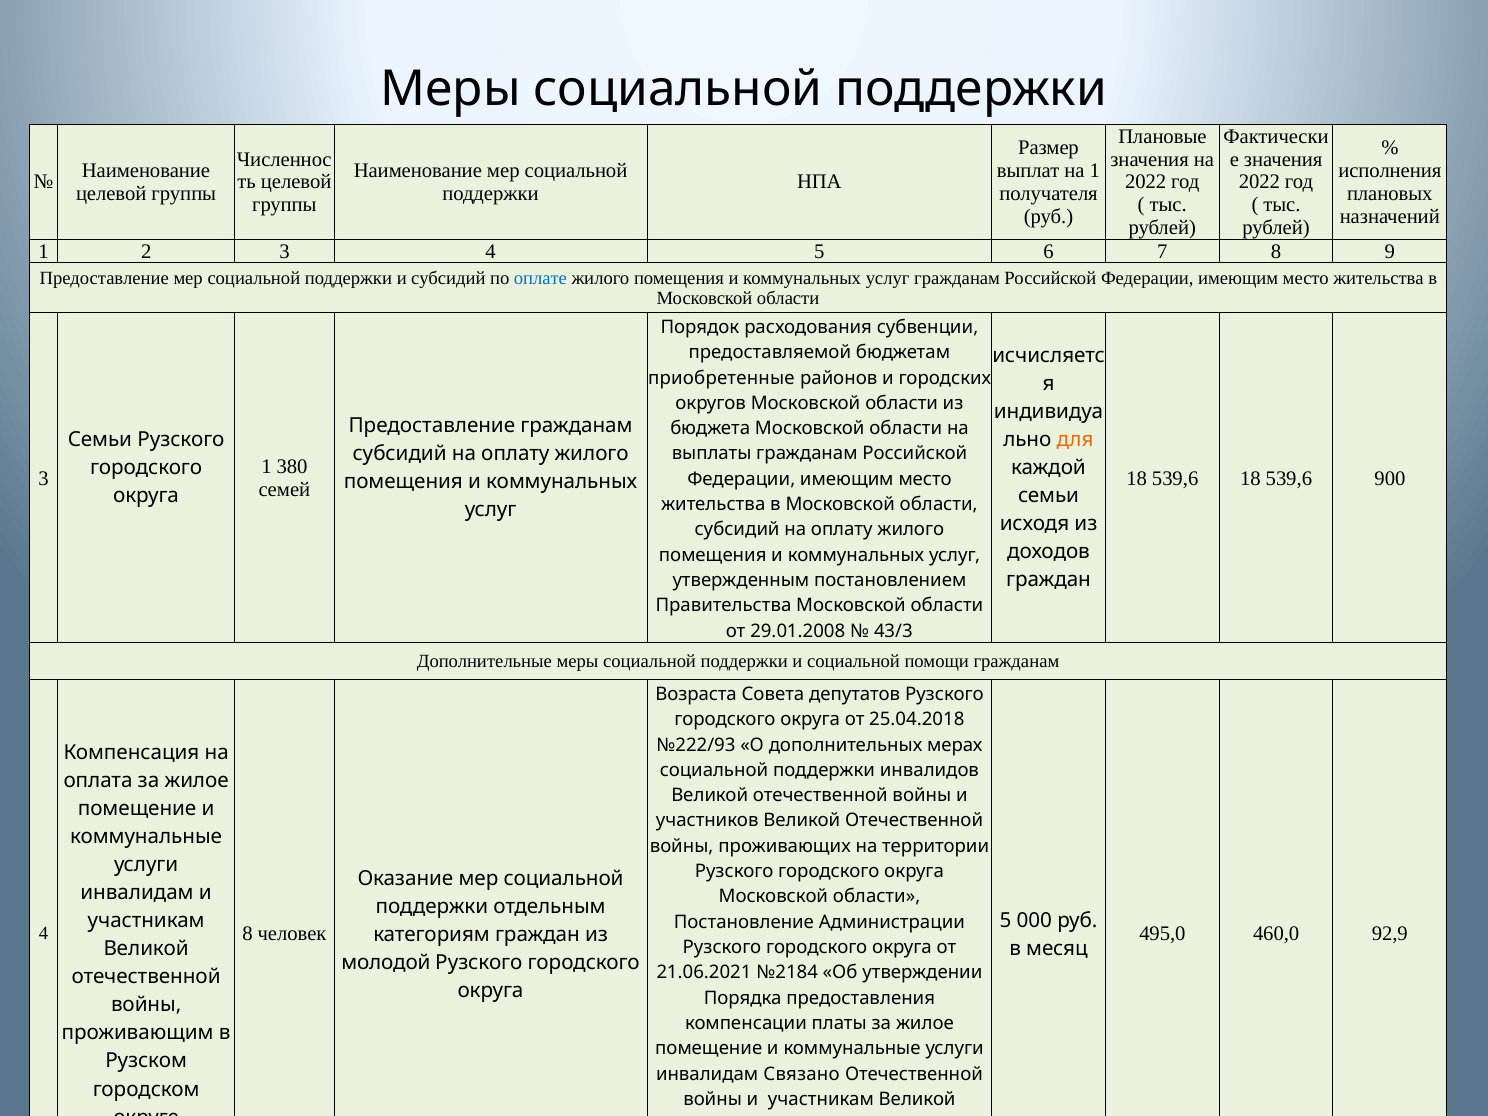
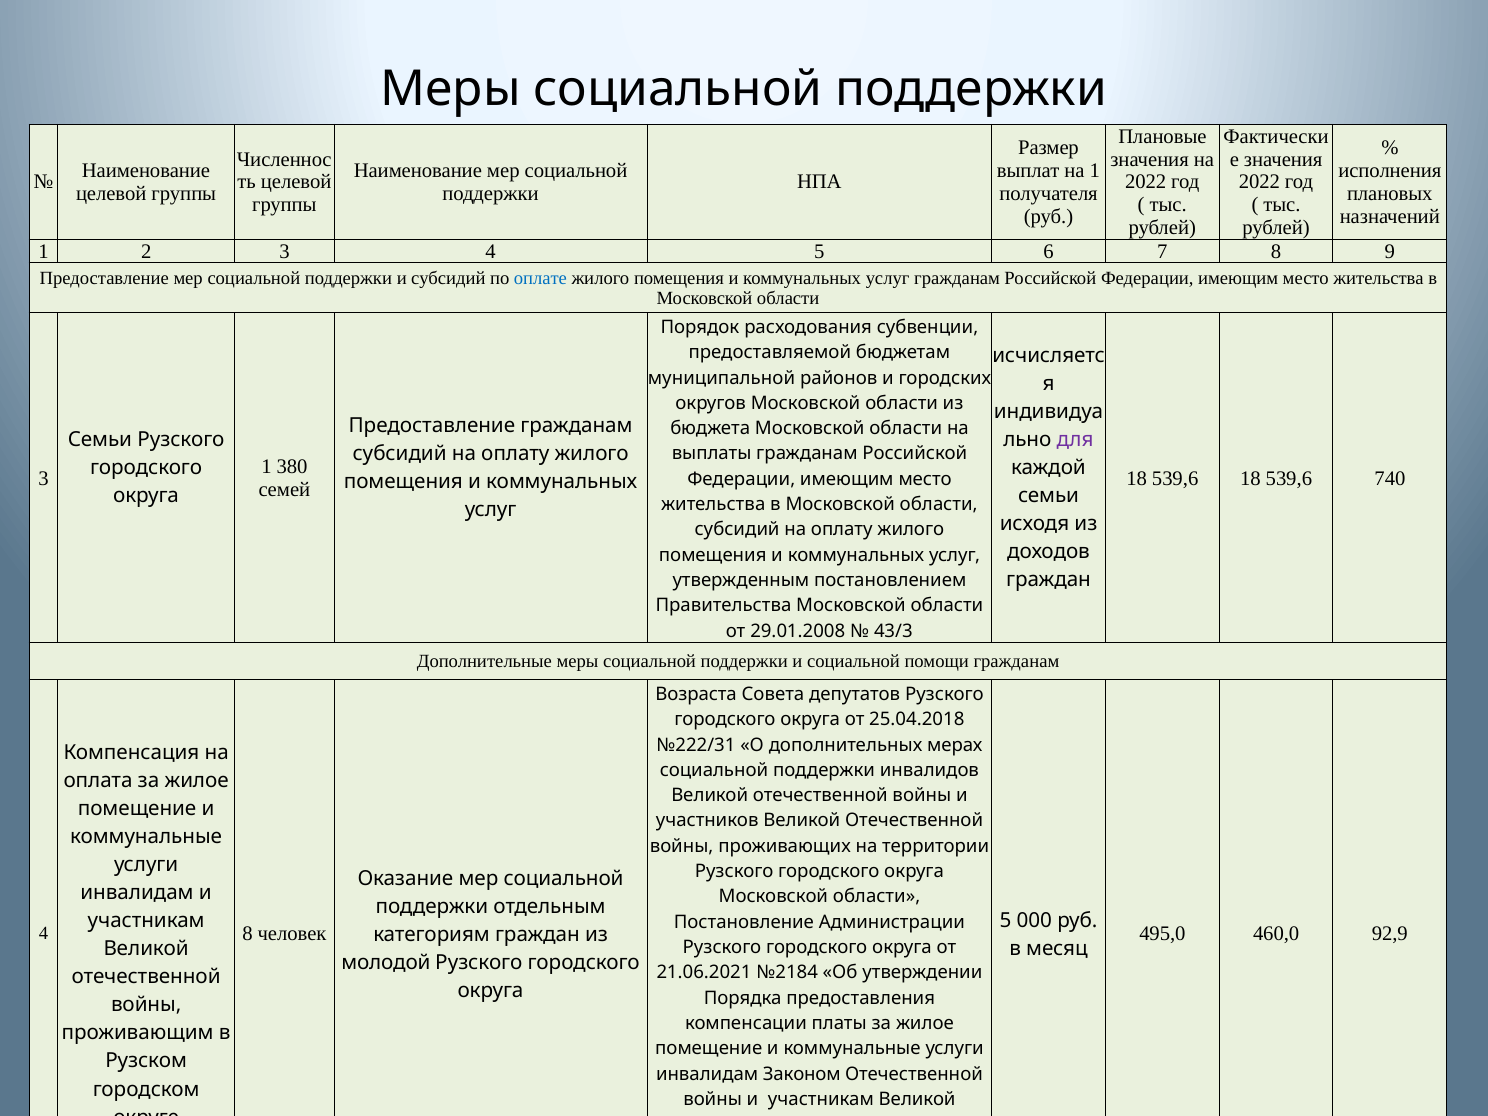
приобретенные: приобретенные -> муниципальной
для colour: orange -> purple
900: 900 -> 740
№222/93: №222/93 -> №222/31
Связано: Связано -> Законом
